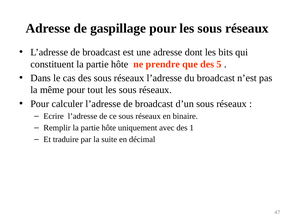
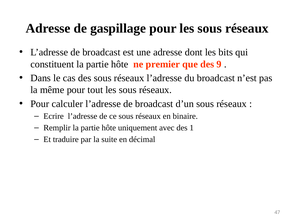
prendre: prendre -> premier
5: 5 -> 9
